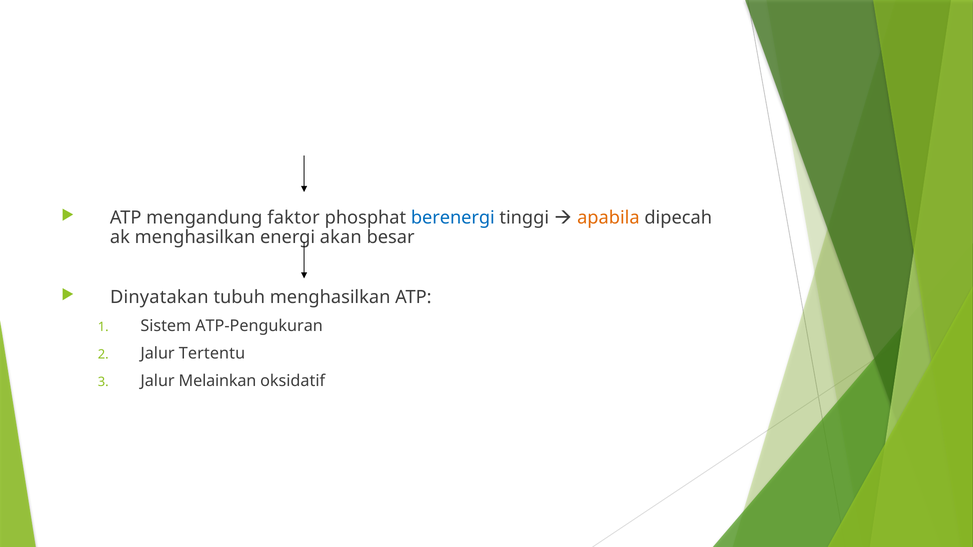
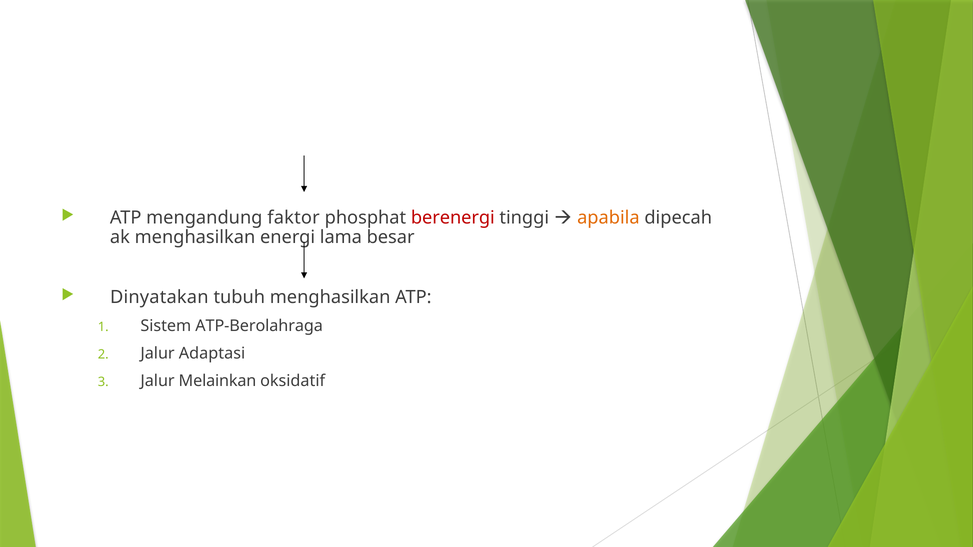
berenergi colour: blue -> red
akan: akan -> lama
ATP-Pengukuran: ATP-Pengukuran -> ATP-Berolahraga
Tertentu: Tertentu -> Adaptasi
